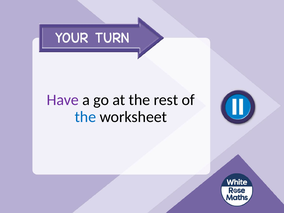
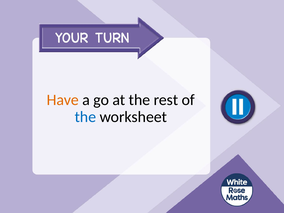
Have colour: purple -> orange
